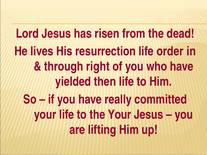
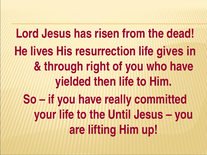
order: order -> gives
the Your: Your -> Until
